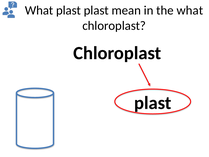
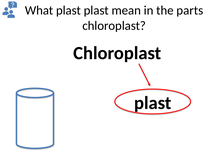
the what: what -> parts
